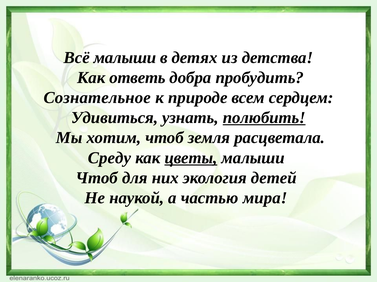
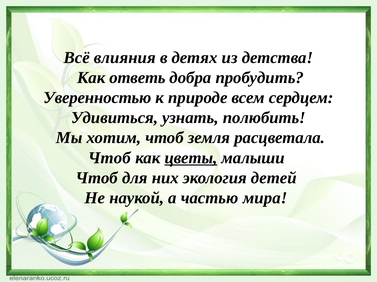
Всё малыши: малыши -> влияния
Сознательное: Сознательное -> Уверенностью
полюбить underline: present -> none
Среду at (109, 158): Среду -> Чтоб
